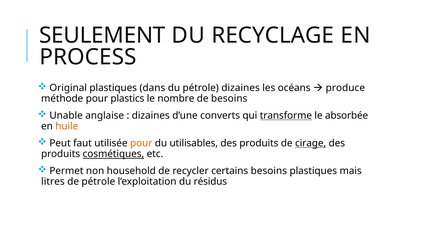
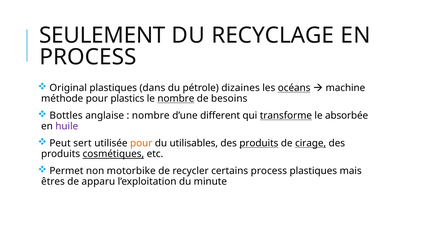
océans underline: none -> present
produce: produce -> machine
nombre at (176, 99) underline: none -> present
Unable: Unable -> Bottles
dizaines at (151, 116): dizaines -> nombre
converts: converts -> different
huile colour: orange -> purple
faut: faut -> sert
produits at (259, 143) underline: none -> present
household: household -> motorbike
certains besoins: besoins -> process
litres: litres -> êtres
de pétrole: pétrole -> apparu
résidus: résidus -> minute
